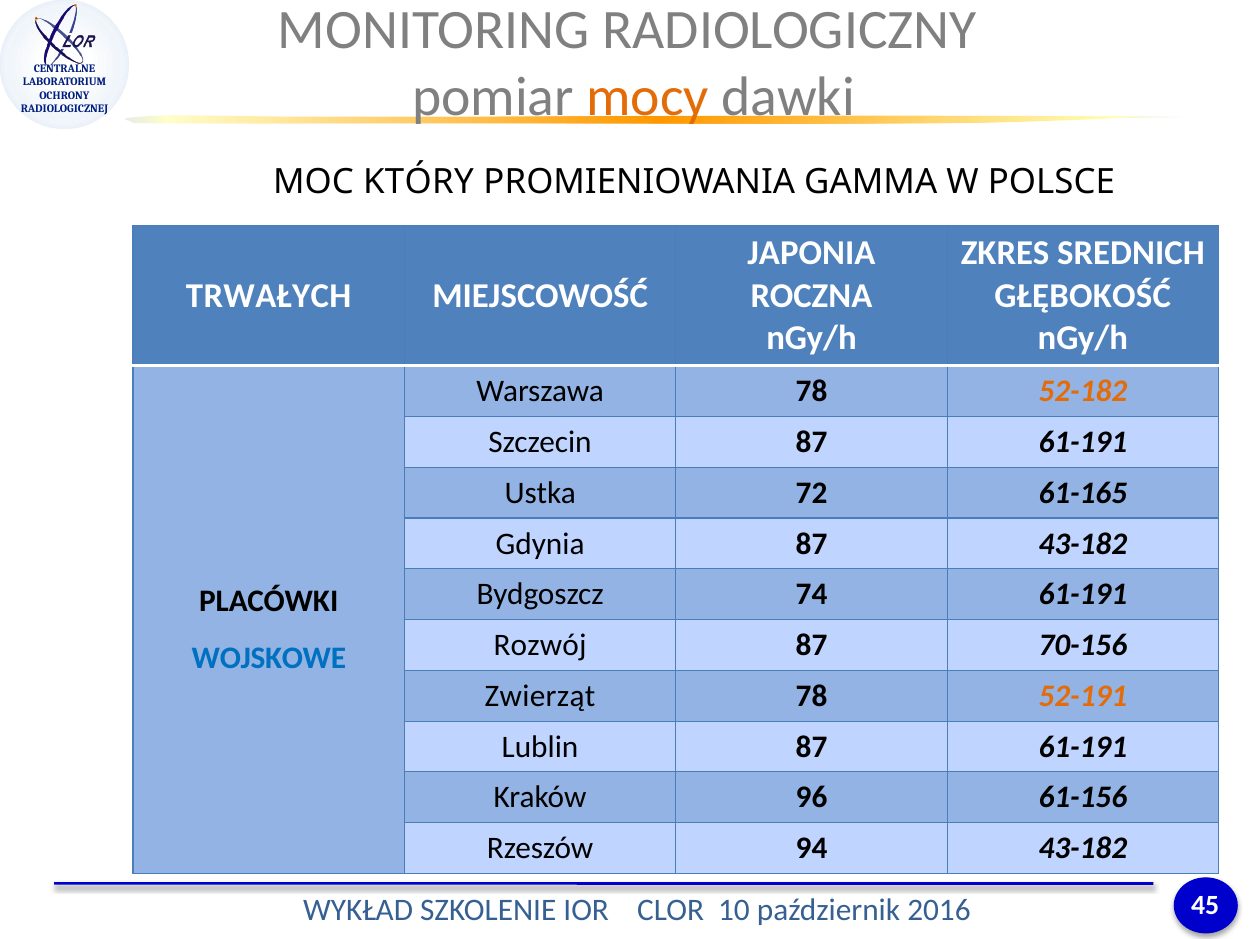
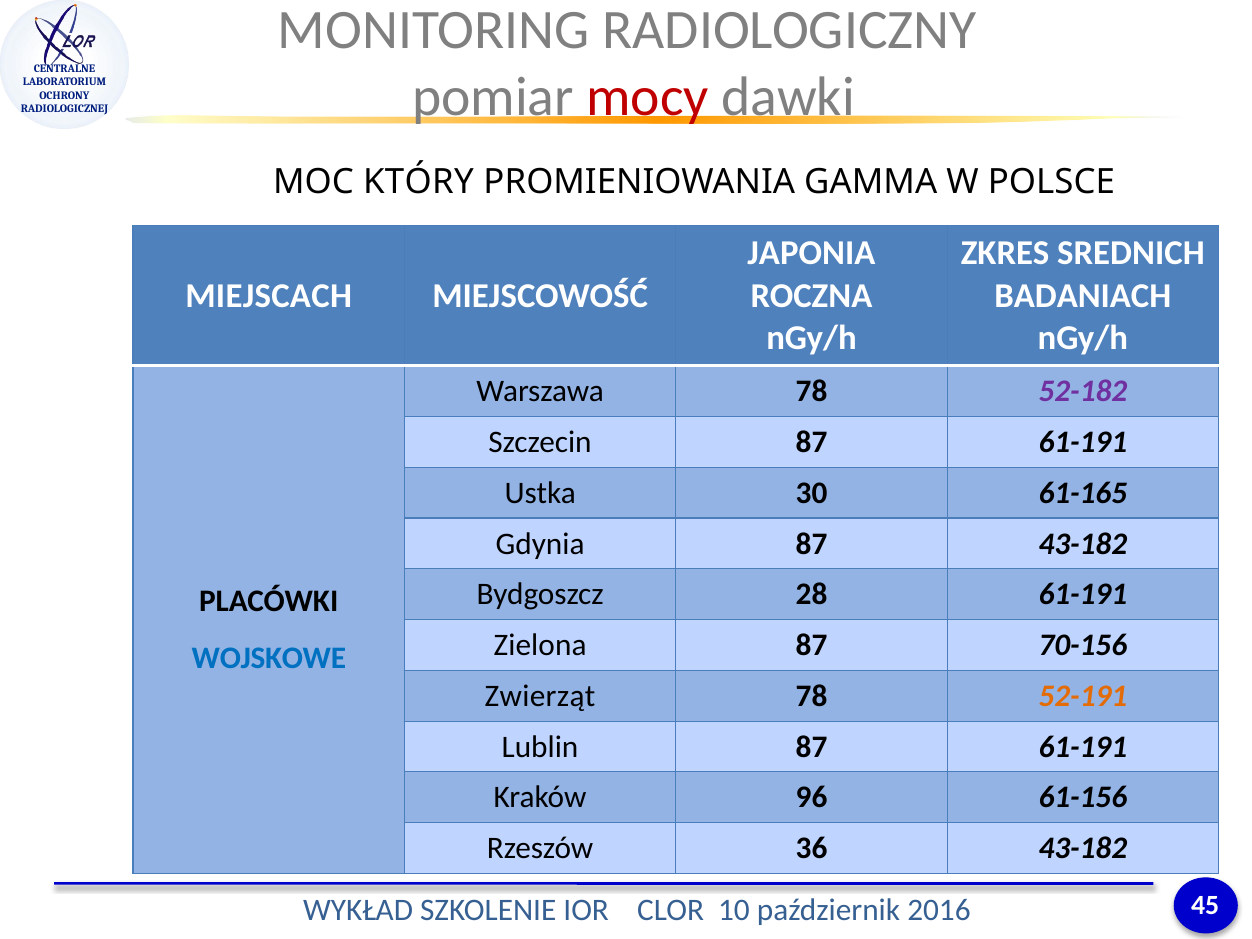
mocy colour: orange -> red
TRWAŁYCH: TRWAŁYCH -> MIEJSCACH
GŁĘBOKOŚĆ: GŁĘBOKOŚĆ -> BADANIACH
52-182 colour: orange -> purple
72: 72 -> 30
74: 74 -> 28
Rozwój: Rozwój -> Zielona
94: 94 -> 36
